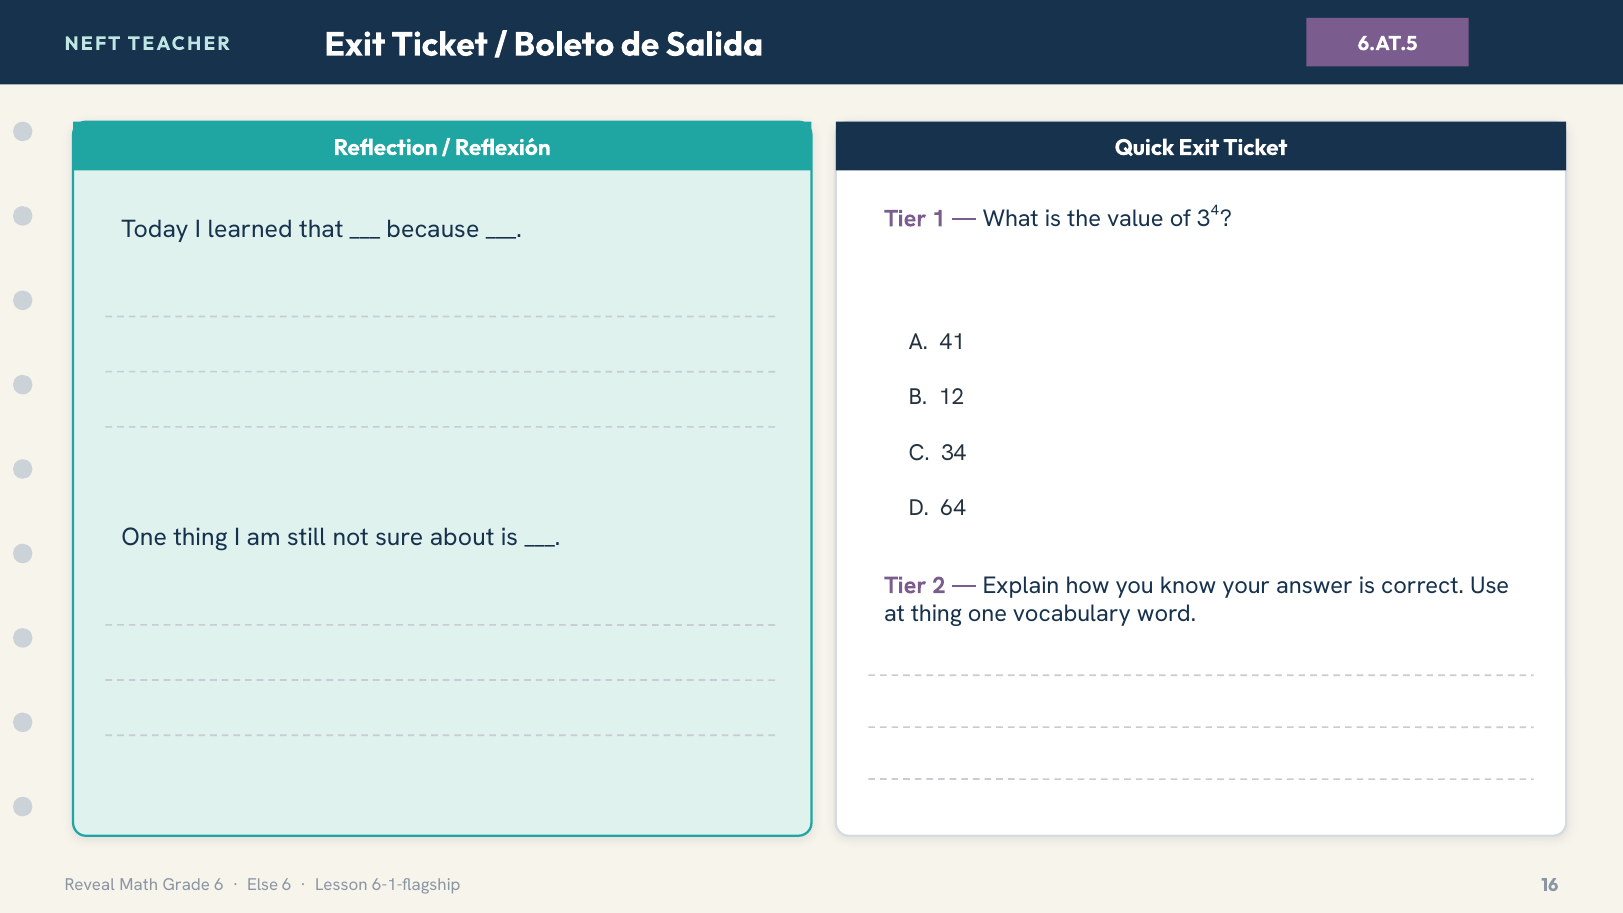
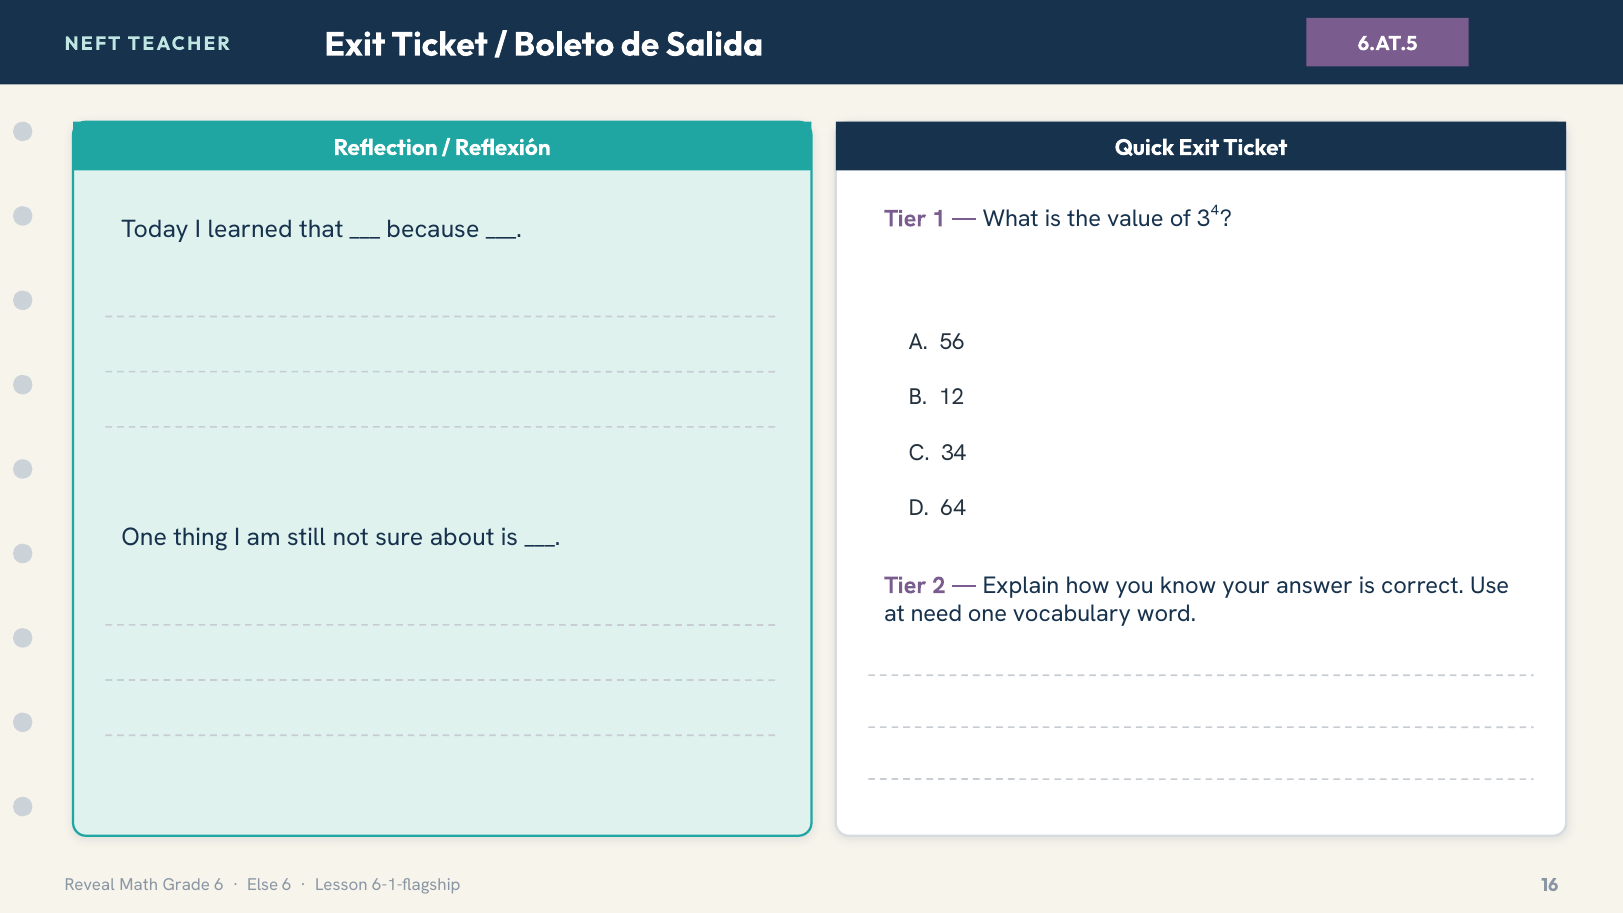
41: 41 -> 56
at thing: thing -> need
